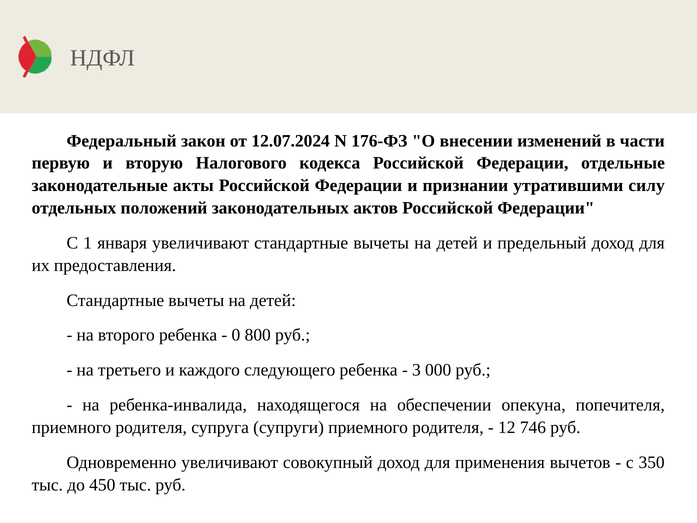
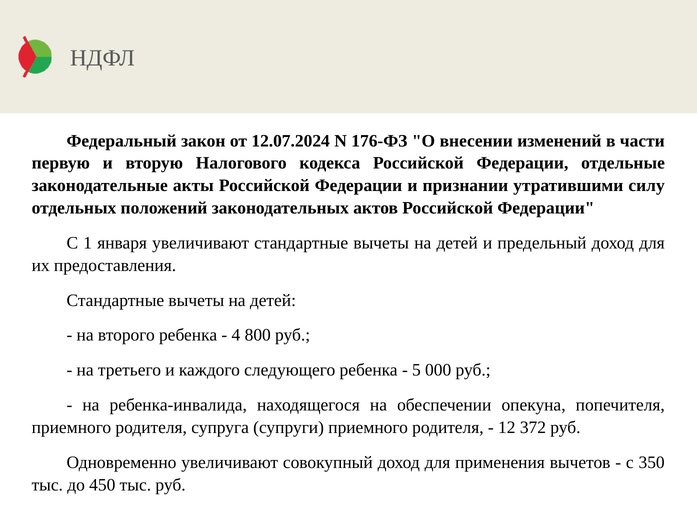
0: 0 -> 4
3: 3 -> 5
746: 746 -> 372
